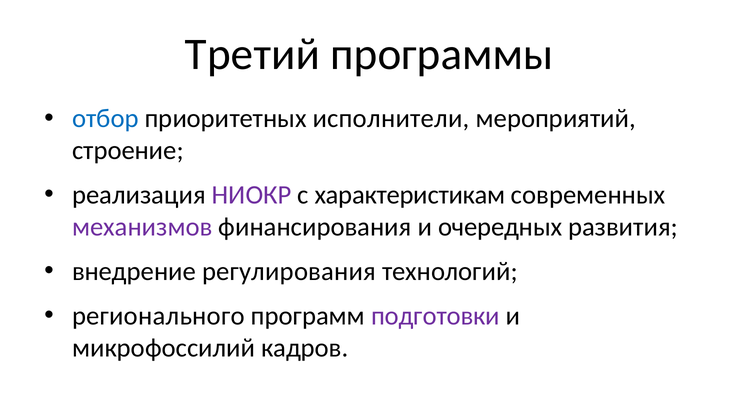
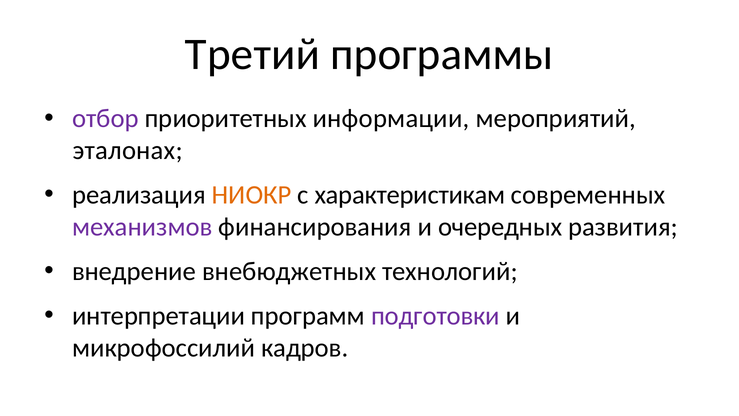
отбор colour: blue -> purple
исполнители: исполнители -> информации
строение: строение -> эталонах
НИОКР colour: purple -> orange
регулирования: регулирования -> внебюджетных
регионального: регионального -> интерпретации
